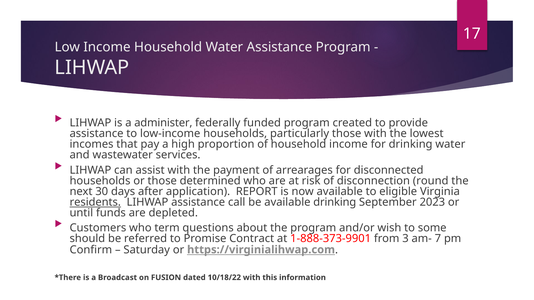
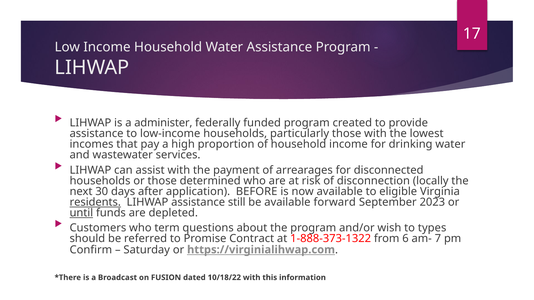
round: round -> locally
REPORT: REPORT -> BEFORE
call: call -> still
available drinking: drinking -> forward
until underline: none -> present
some: some -> types
1-888-373-9901: 1-888-373-9901 -> 1-888-373-1322
3: 3 -> 6
